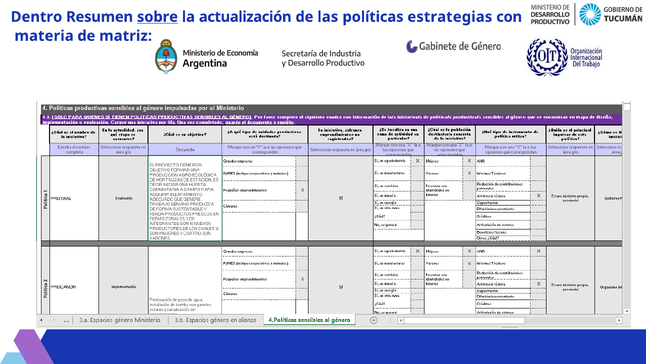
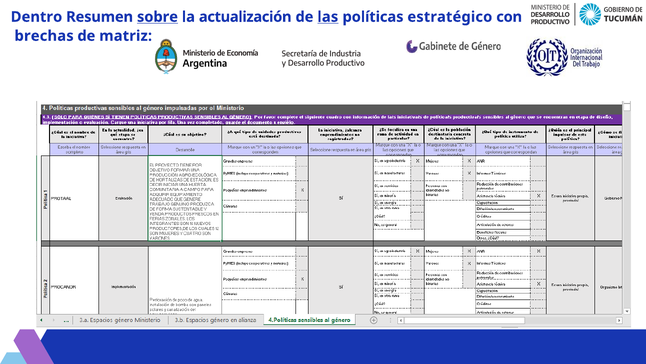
las underline: none -> present
estrategias: estrategias -> estratégico
materia: materia -> brechas
